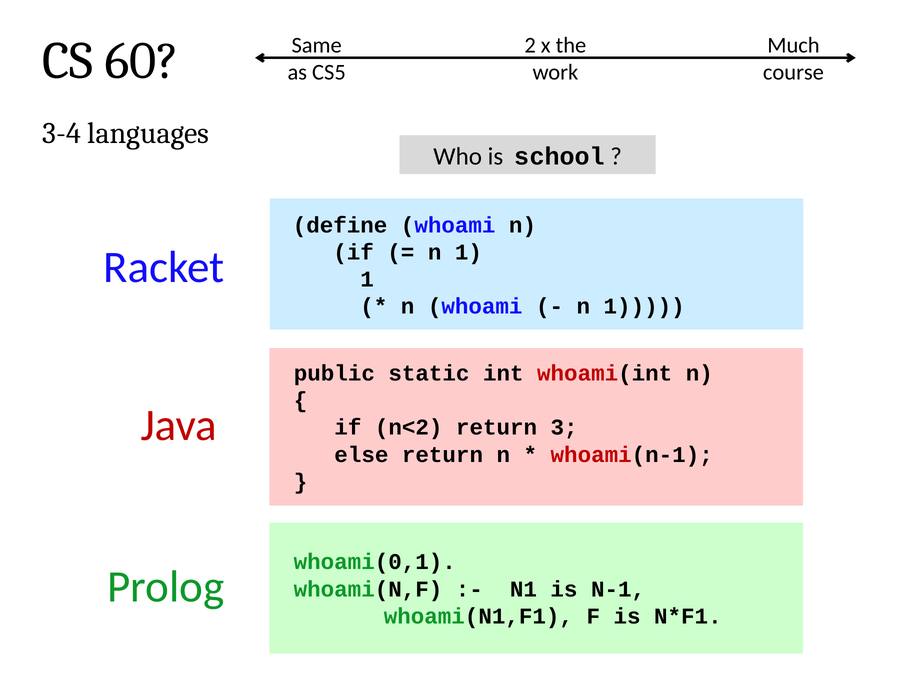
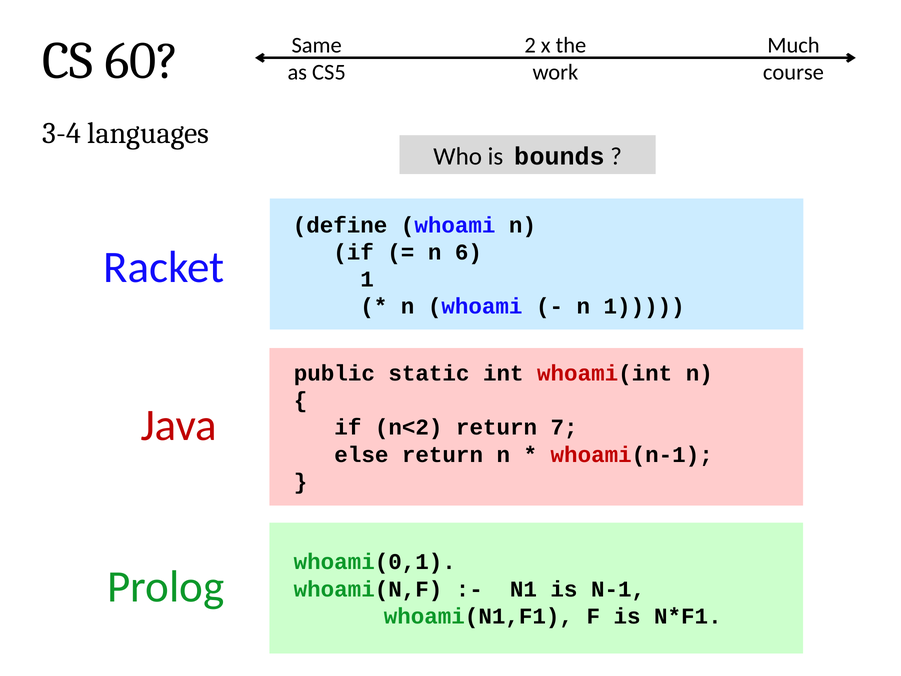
school: school -> bounds
1 at (468, 252): 1 -> 6
3: 3 -> 7
